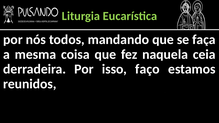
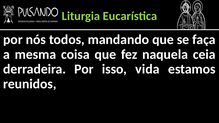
faço: faço -> vida
